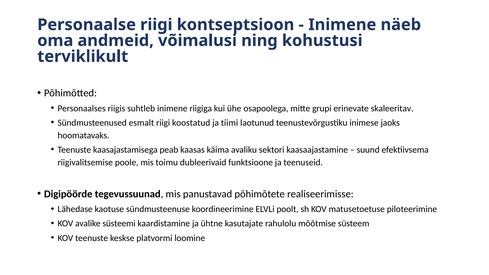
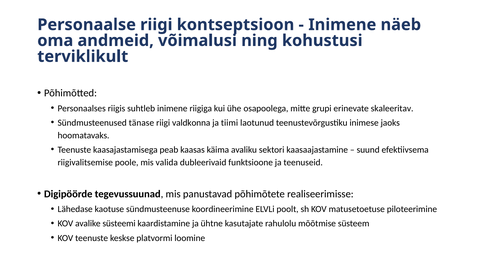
esmalt: esmalt -> tänase
koostatud: koostatud -> valdkonna
toimu: toimu -> valida
